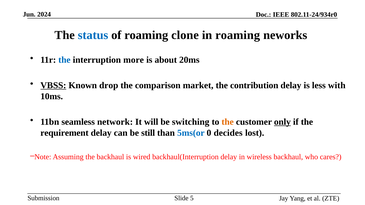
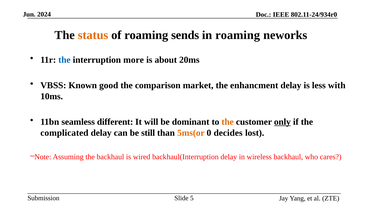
status colour: blue -> orange
clone: clone -> sends
VBSS underline: present -> none
drop: drop -> good
contribution: contribution -> enhancment
network: network -> different
switching: switching -> dominant
requirement: requirement -> complicated
5ms(or colour: blue -> orange
